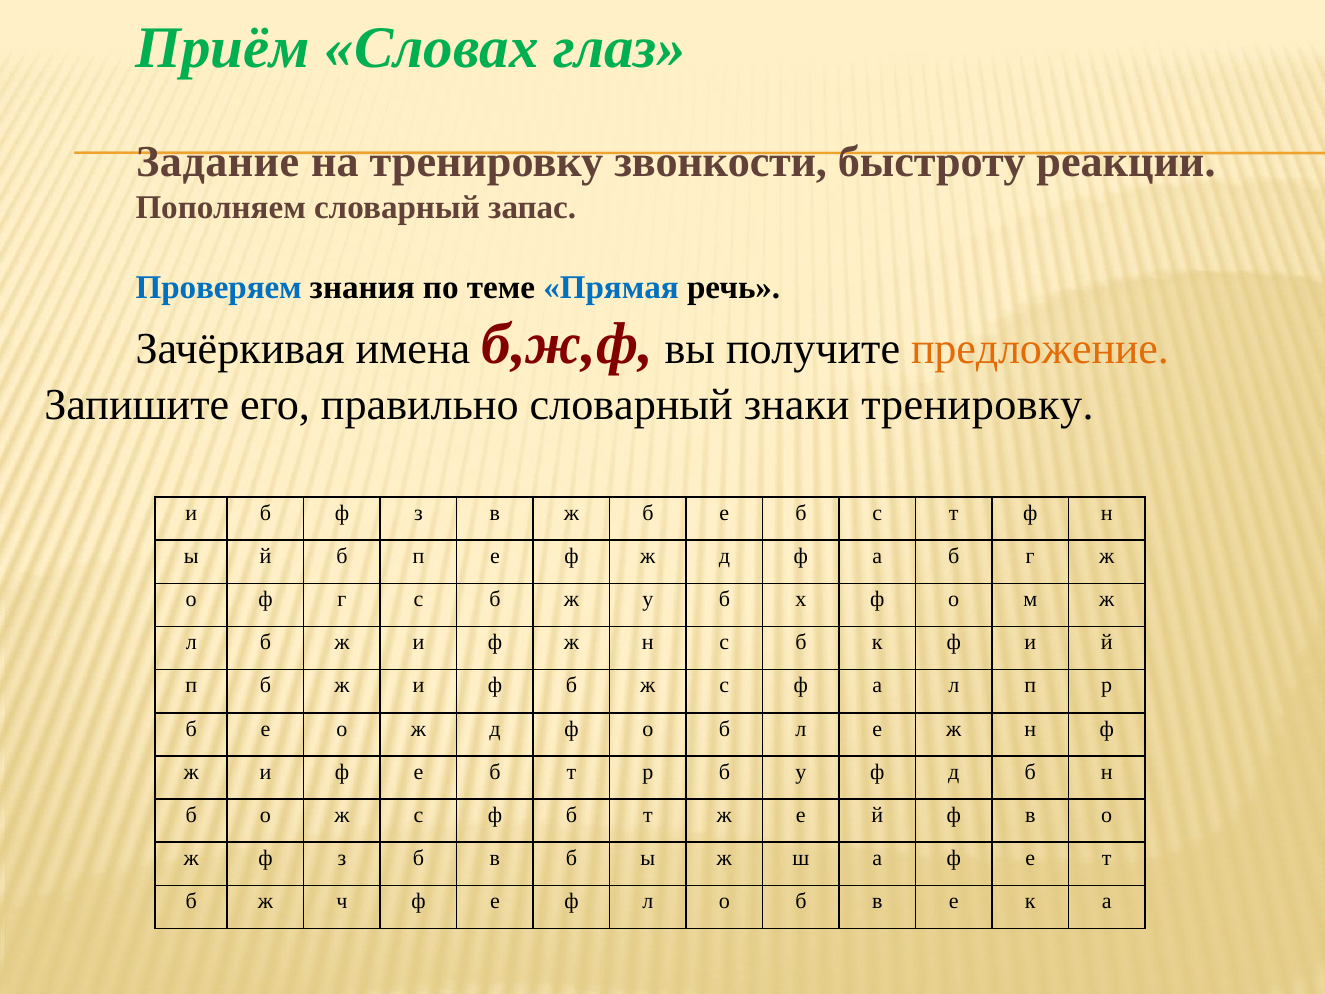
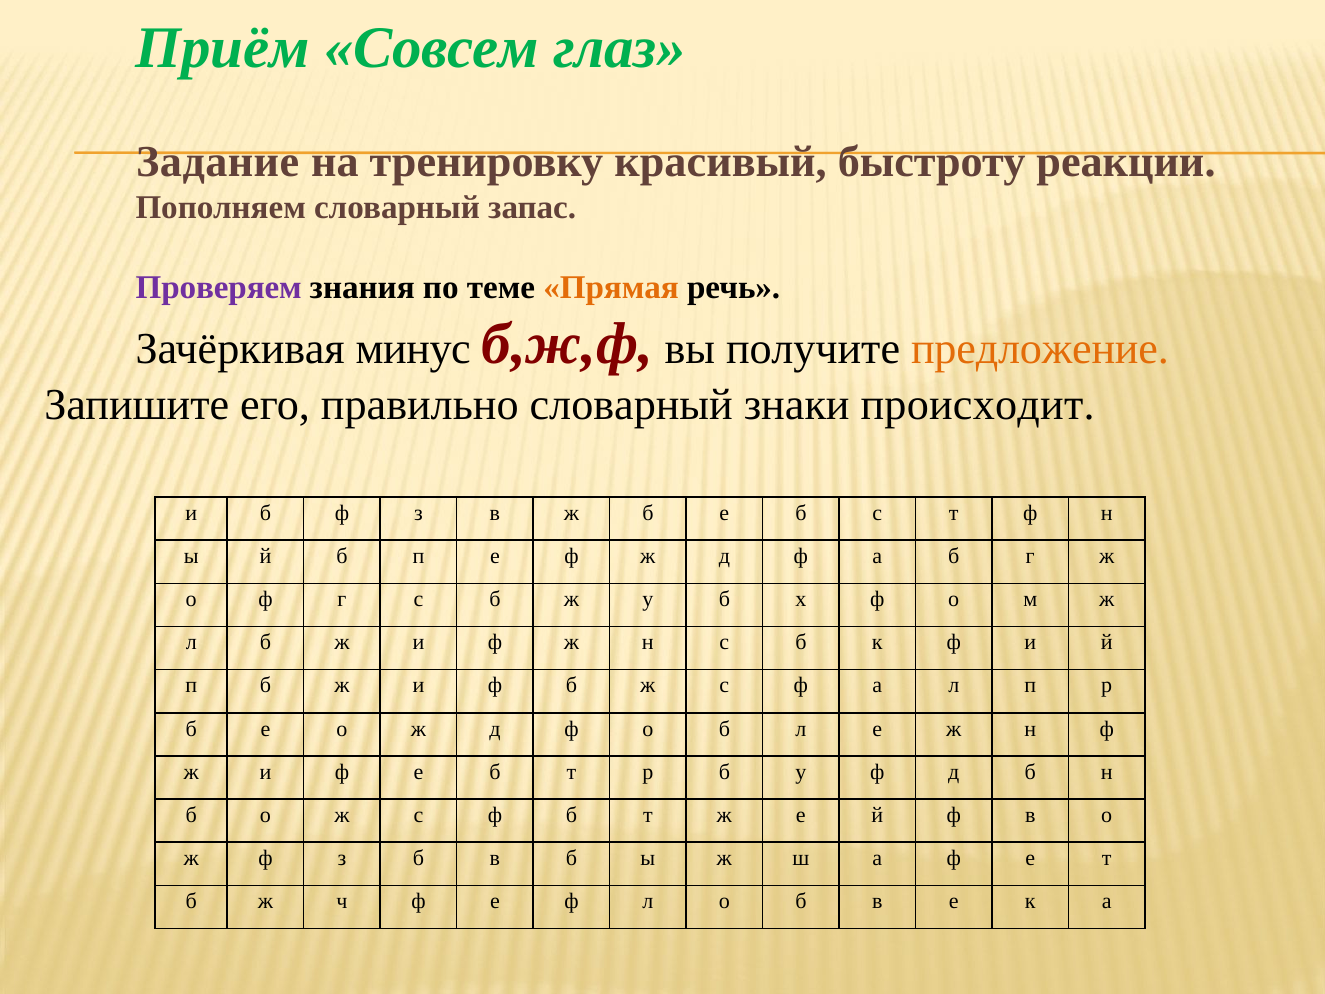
Словах: Словах -> Совсем
звонкости: звонкости -> красивый
Проверяем colour: blue -> purple
Прямая colour: blue -> orange
имена: имена -> минус
знаки тренировку: тренировку -> происходит
